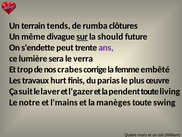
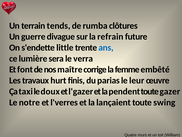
même: même -> guerre
sur underline: present -> none
should: should -> refrain
peut: peut -> little
ans colour: purple -> blue
trop: trop -> font
crabes: crabes -> maître
plus: plus -> leur
suit: suit -> taxi
laver: laver -> doux
living: living -> gazer
l'mains: l'mains -> l'verres
manèges: manèges -> lançaient
